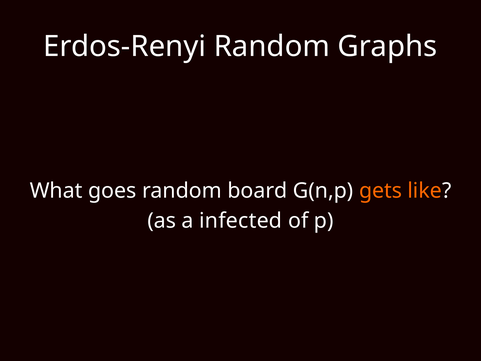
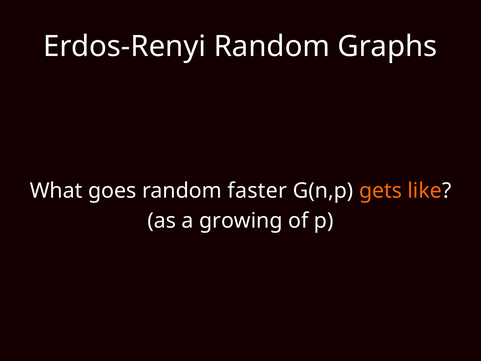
board: board -> faster
infected: infected -> growing
